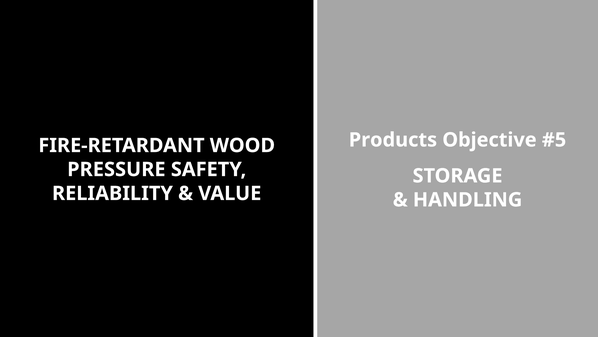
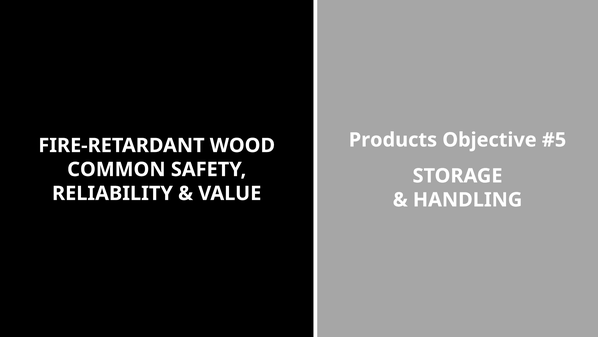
PRESSURE: PRESSURE -> COMMON
